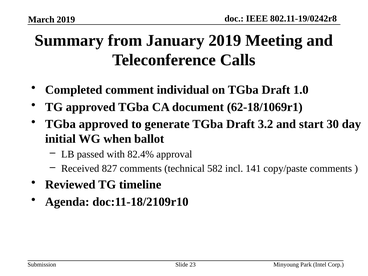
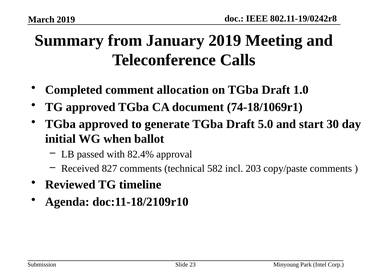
individual: individual -> allocation
62-18/1069r1: 62-18/1069r1 -> 74-18/1069r1
3.2: 3.2 -> 5.0
141: 141 -> 203
